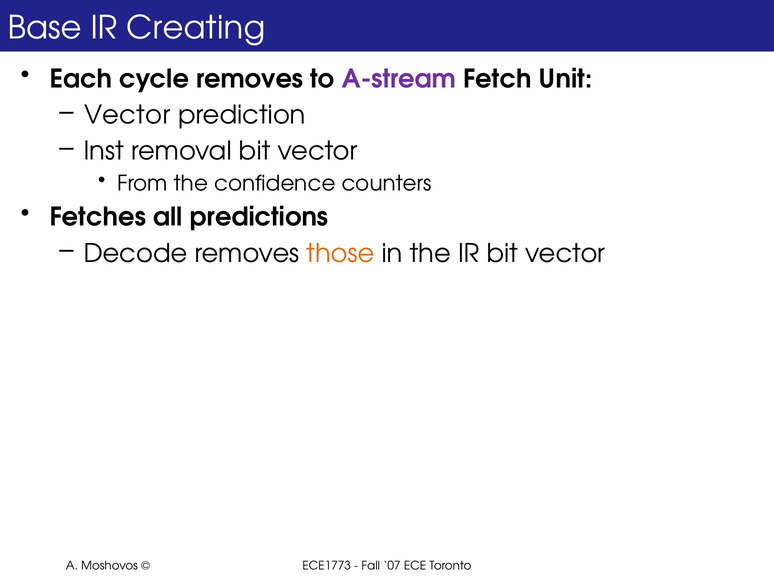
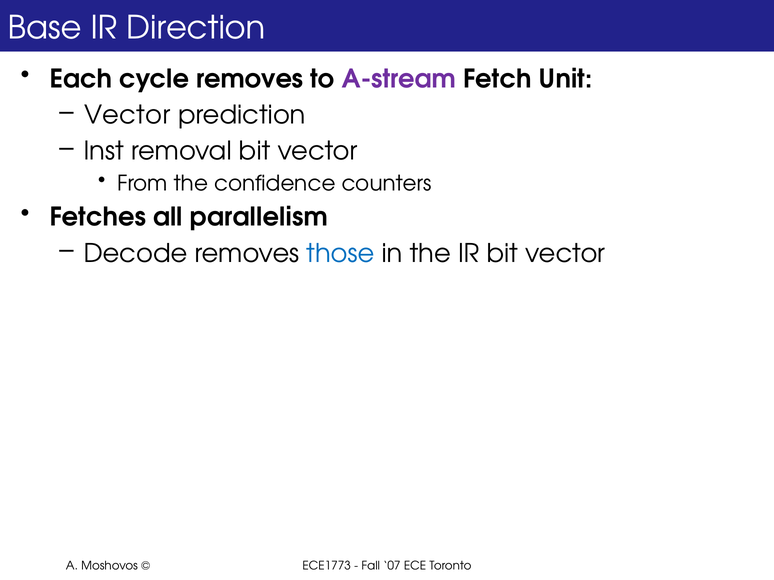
Creating: Creating -> Direction
predictions: predictions -> parallelism
those colour: orange -> blue
